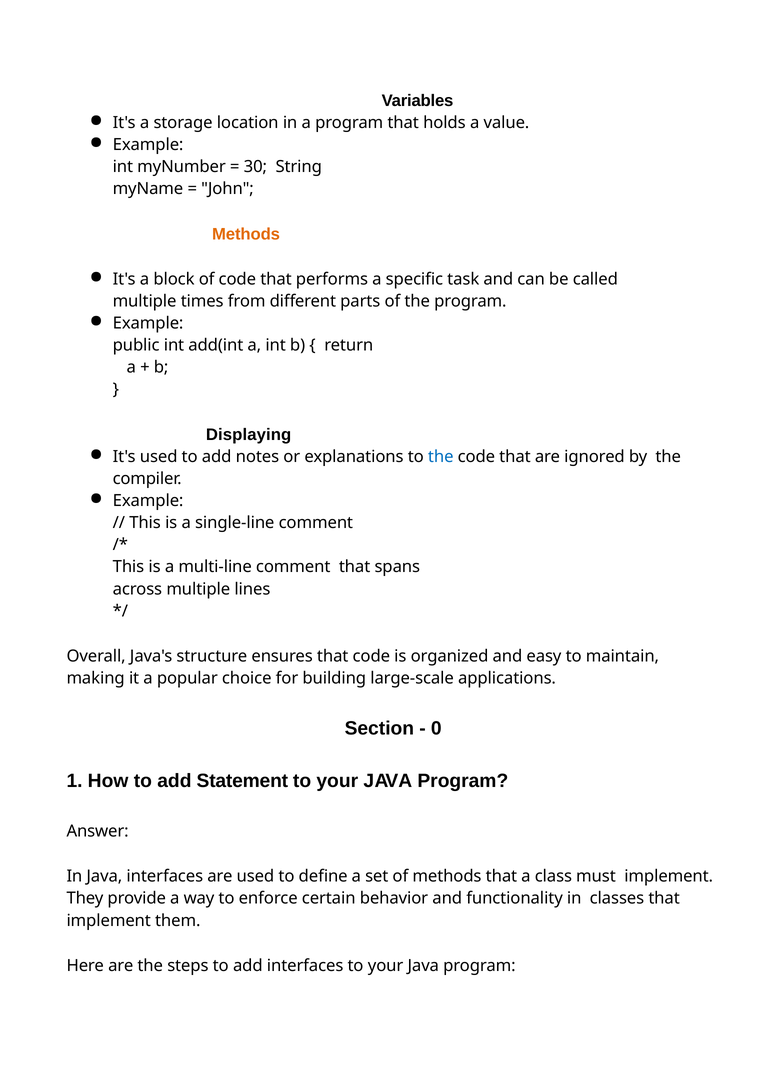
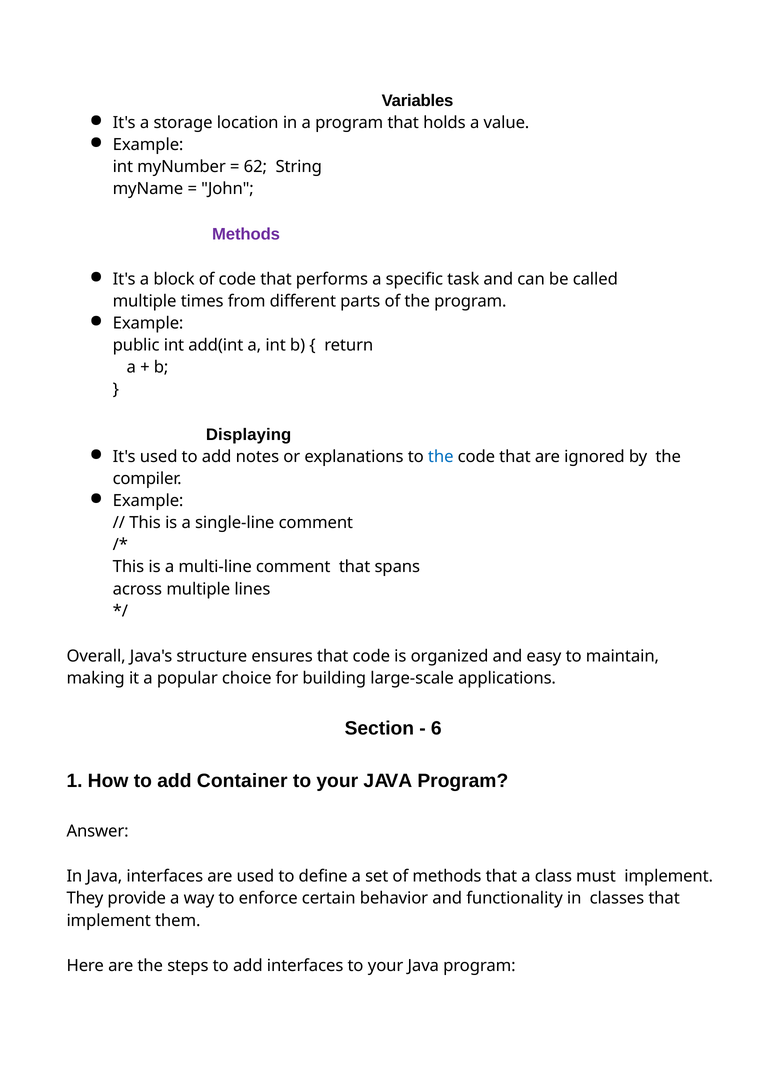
30: 30 -> 62
Methods at (246, 234) colour: orange -> purple
0: 0 -> 6
Statement: Statement -> Container
